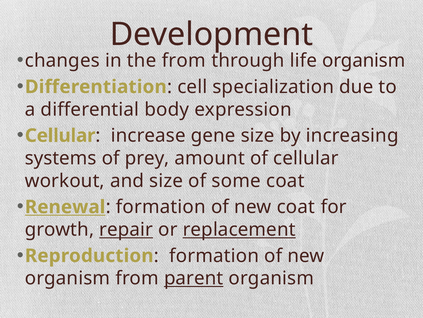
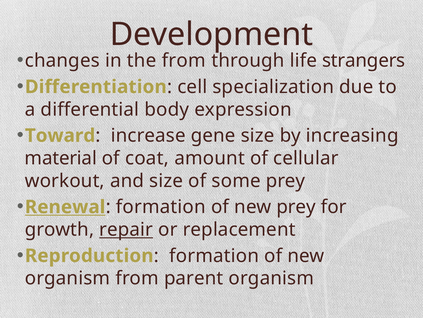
life organism: organism -> strangers
Cellular at (60, 135): Cellular -> Toward
systems: systems -> material
prey: prey -> coat
some coat: coat -> prey
new coat: coat -> prey
replacement underline: present -> none
parent underline: present -> none
